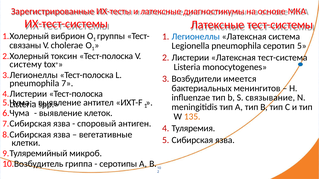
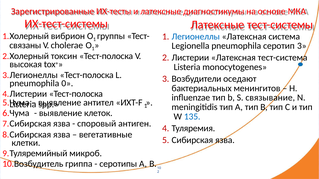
серотип 5: 5 -> 3
систему: систему -> высокая
имеется: имеется -> оседают
7: 7 -> 0
135 colour: orange -> blue
